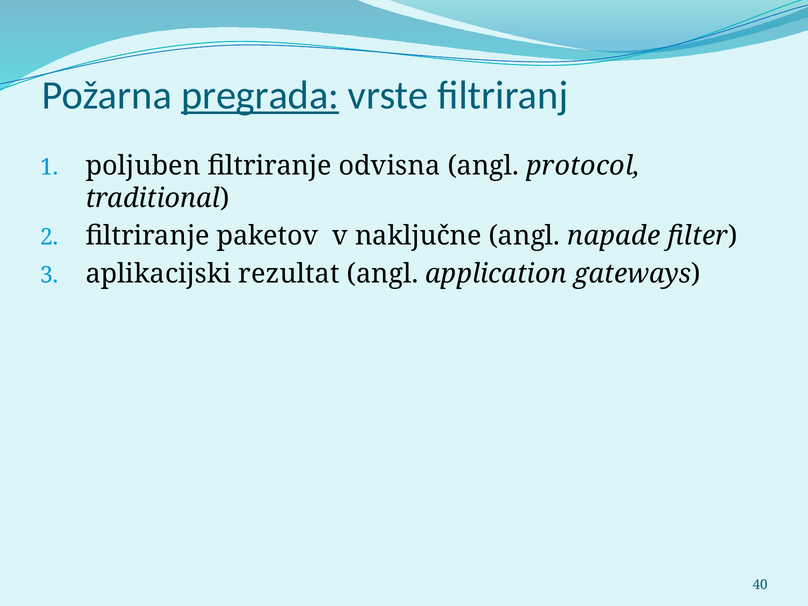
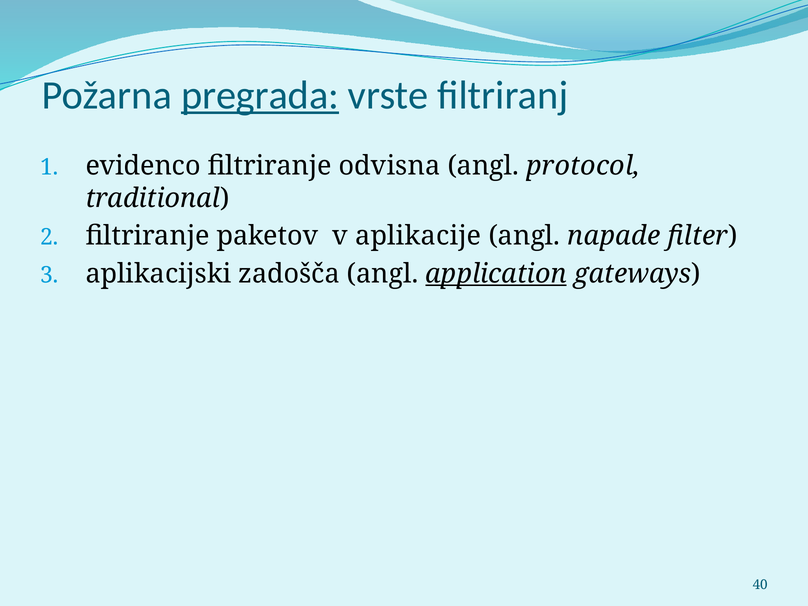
poljuben: poljuben -> evidenco
naključne: naključne -> aplikacije
rezultat: rezultat -> zadošča
application underline: none -> present
